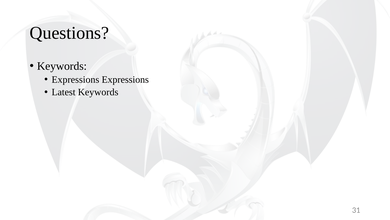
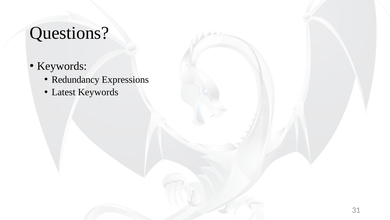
Expressions at (75, 79): Expressions -> Redundancy
